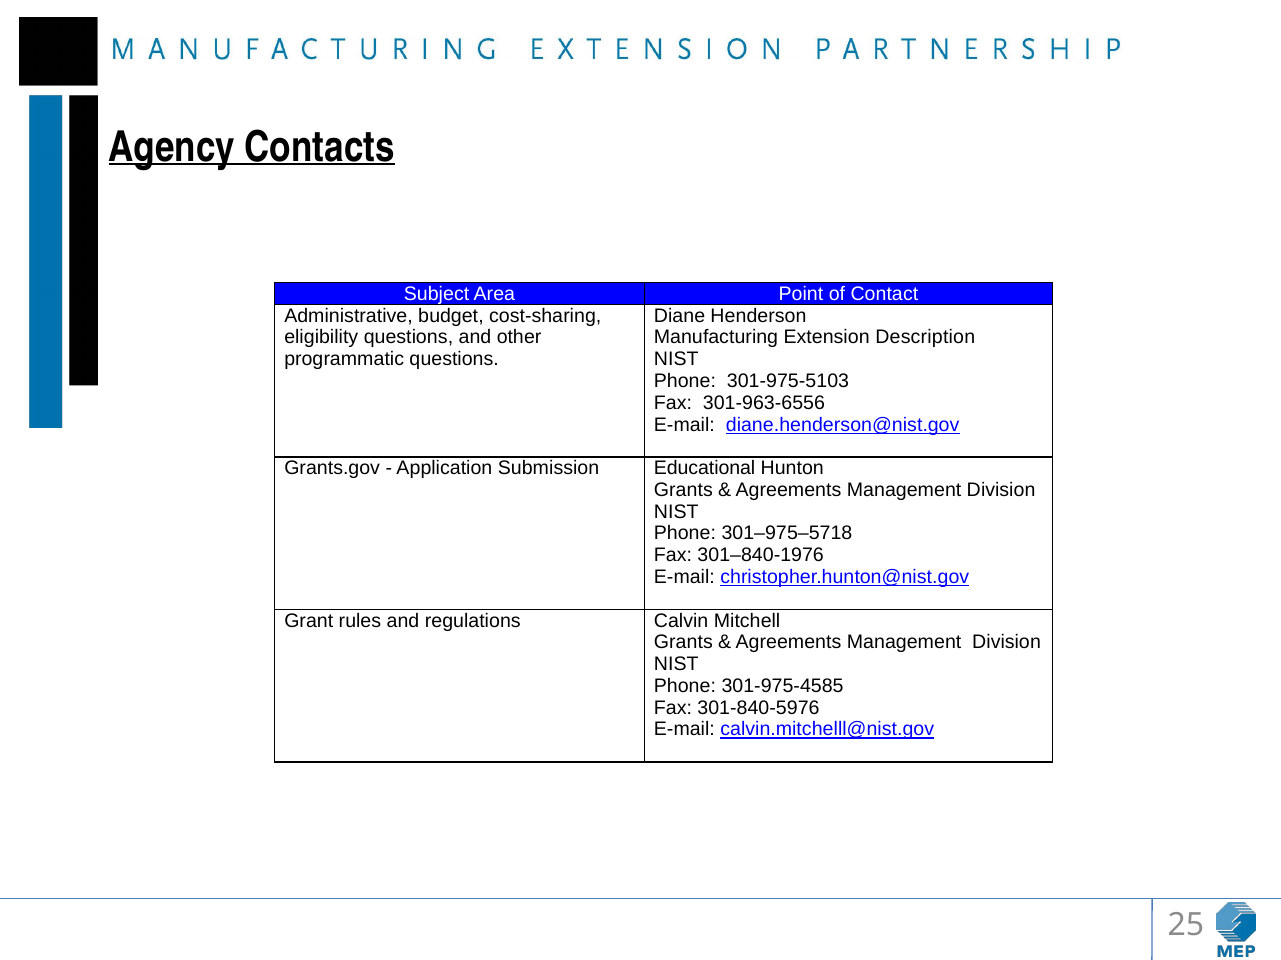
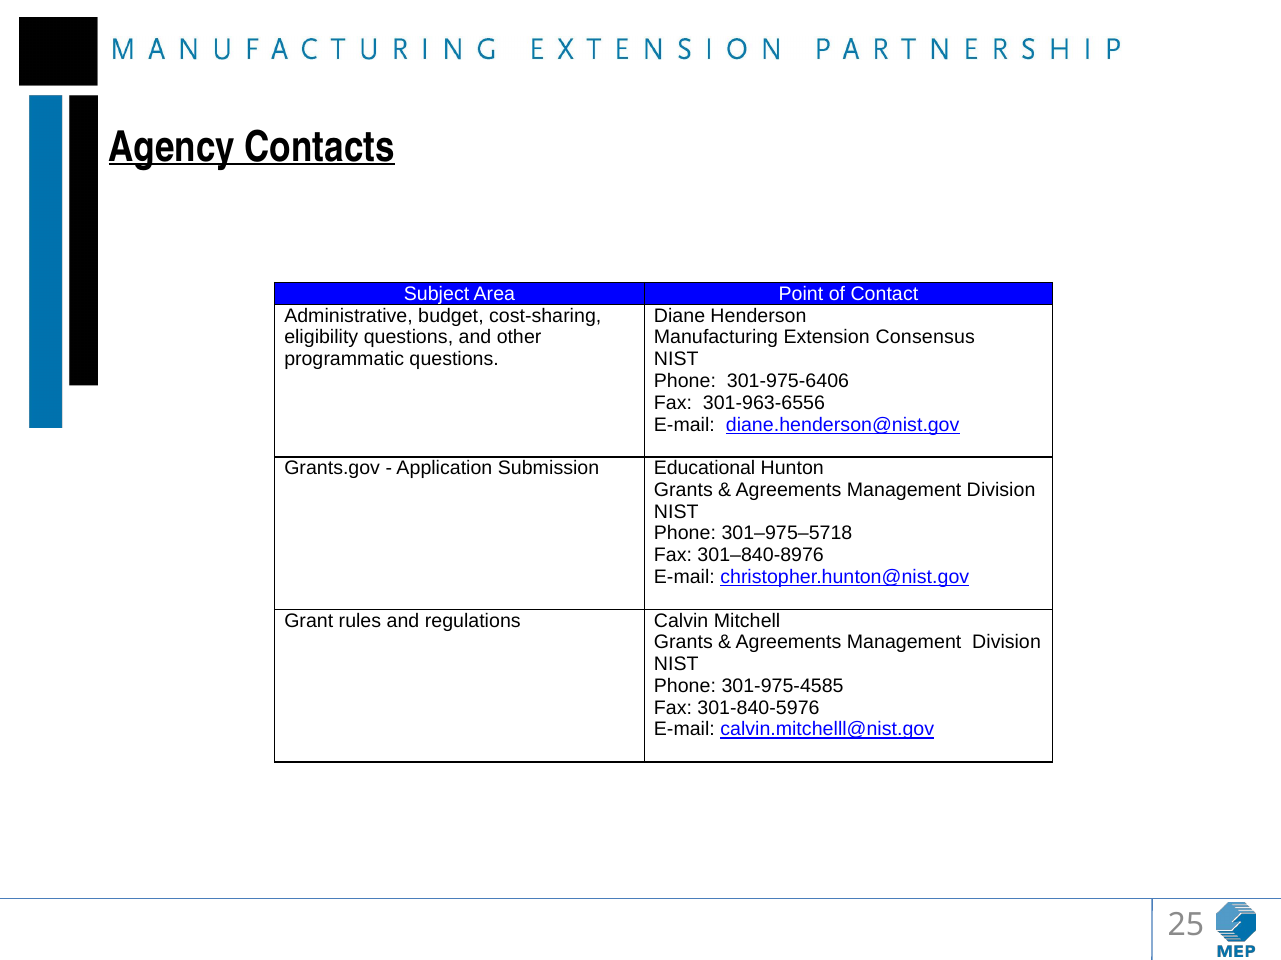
Description: Description -> Consensus
301-975-5103: 301-975-5103 -> 301-975-6406
301–840-1976: 301–840-1976 -> 301–840-8976
